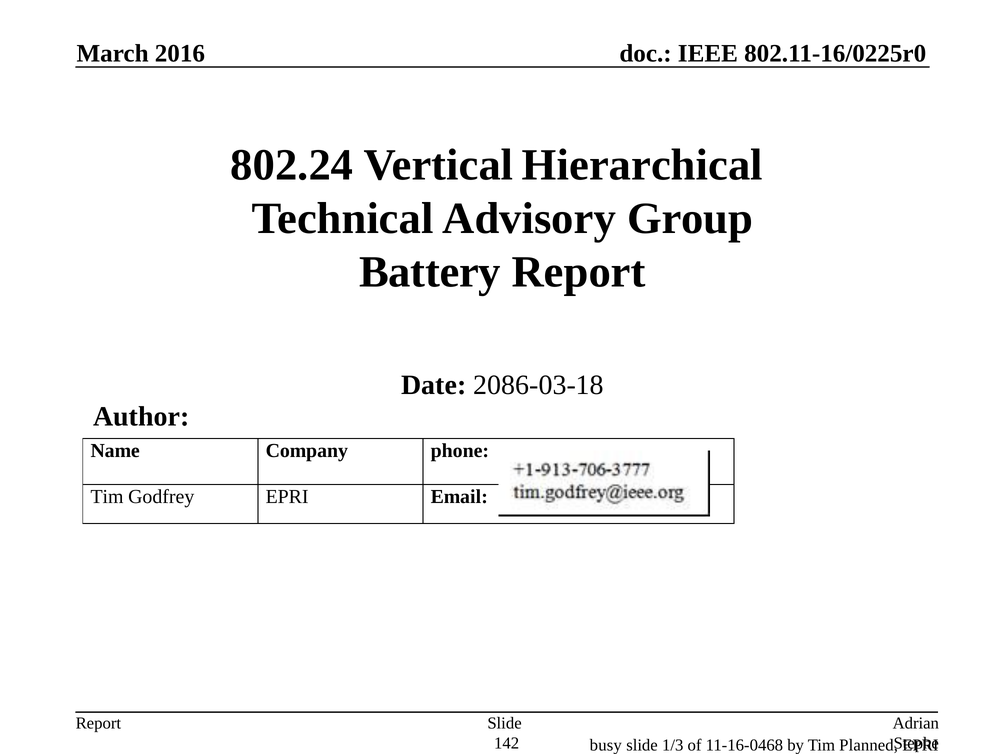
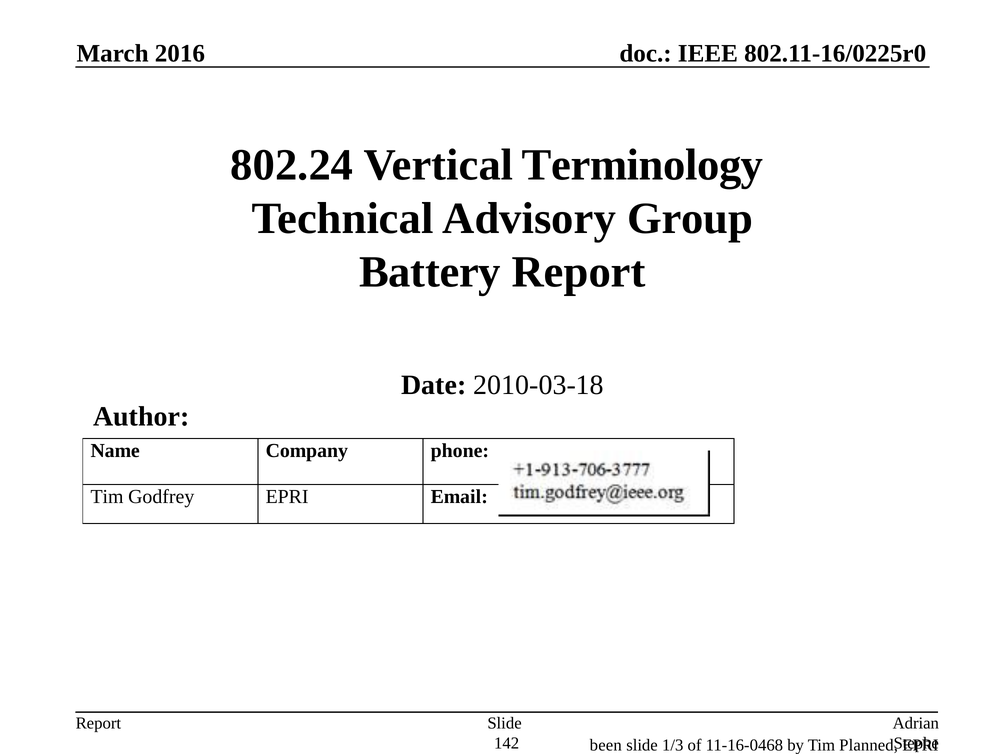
Hierarchical: Hierarchical -> Terminology
2086-03-18: 2086-03-18 -> 2010-03-18
busy: busy -> been
